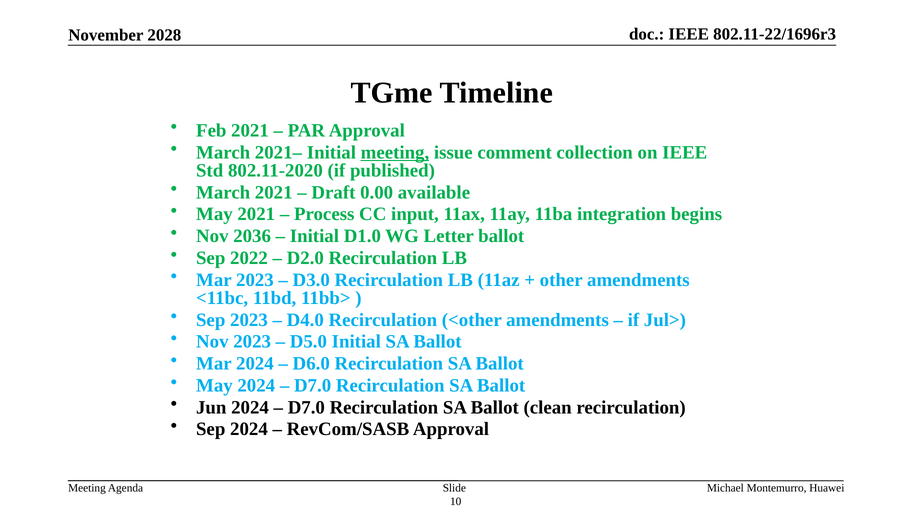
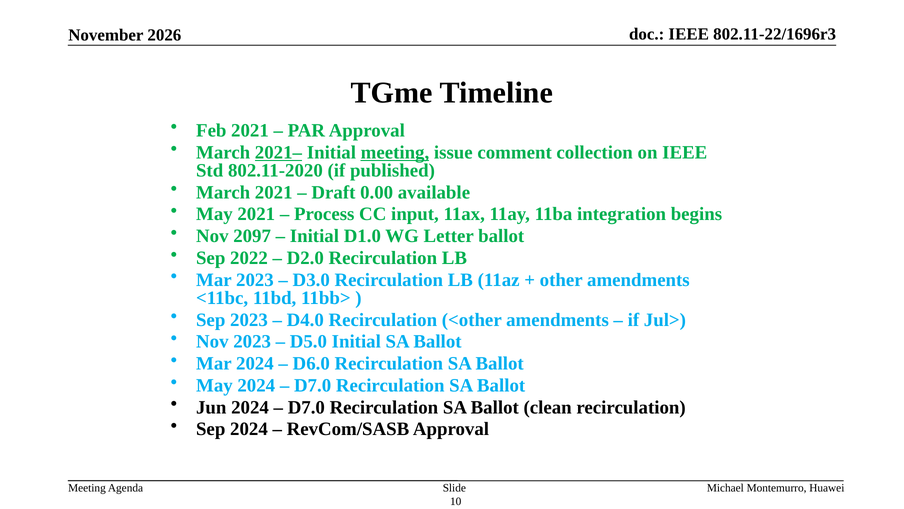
2028: 2028 -> 2026
2021– underline: none -> present
2036: 2036 -> 2097
